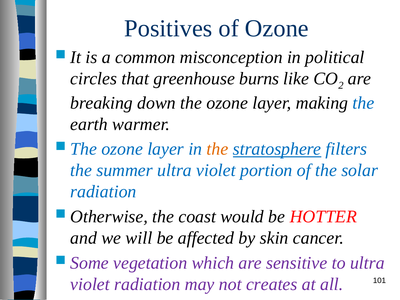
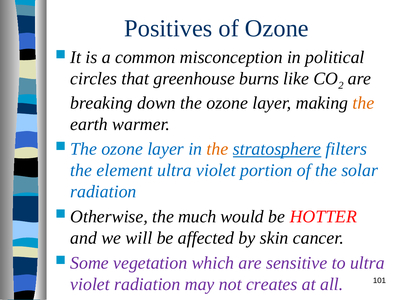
the at (363, 103) colour: blue -> orange
summer: summer -> element
coast: coast -> much
